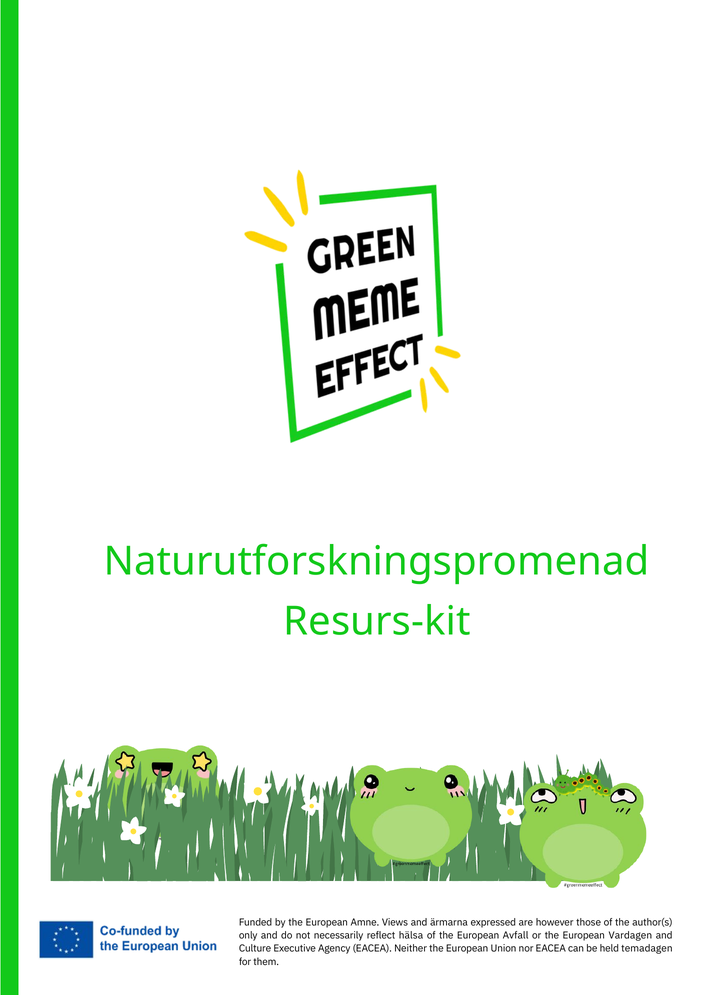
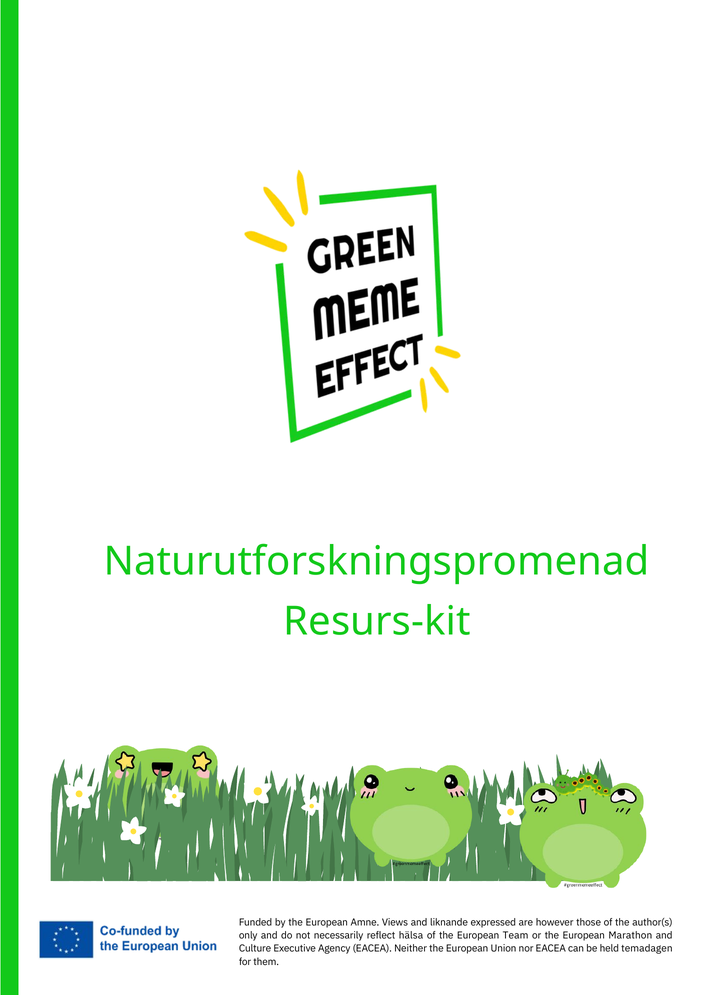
ärmarna: ärmarna -> liknande
Avfall: Avfall -> Team
Vardagen: Vardagen -> Marathon
